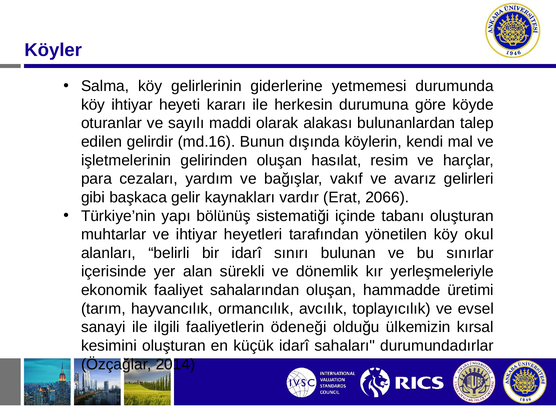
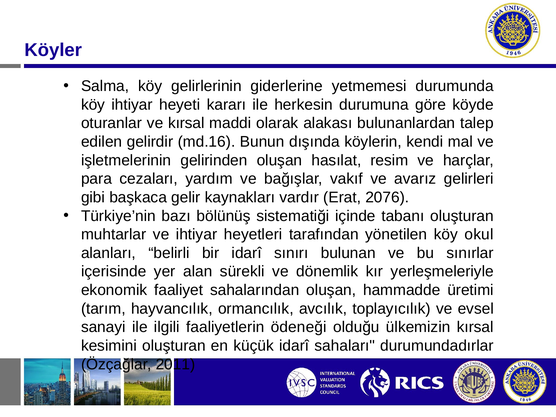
ve sayılı: sayılı -> kırsal
2066: 2066 -> 2076
yapı: yapı -> bazı
2014: 2014 -> 2011
